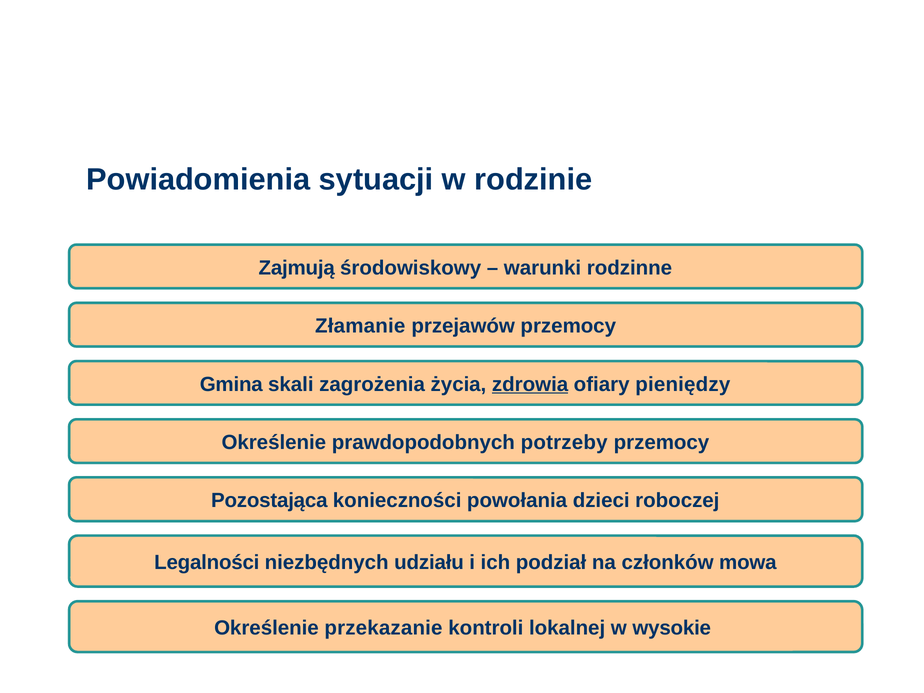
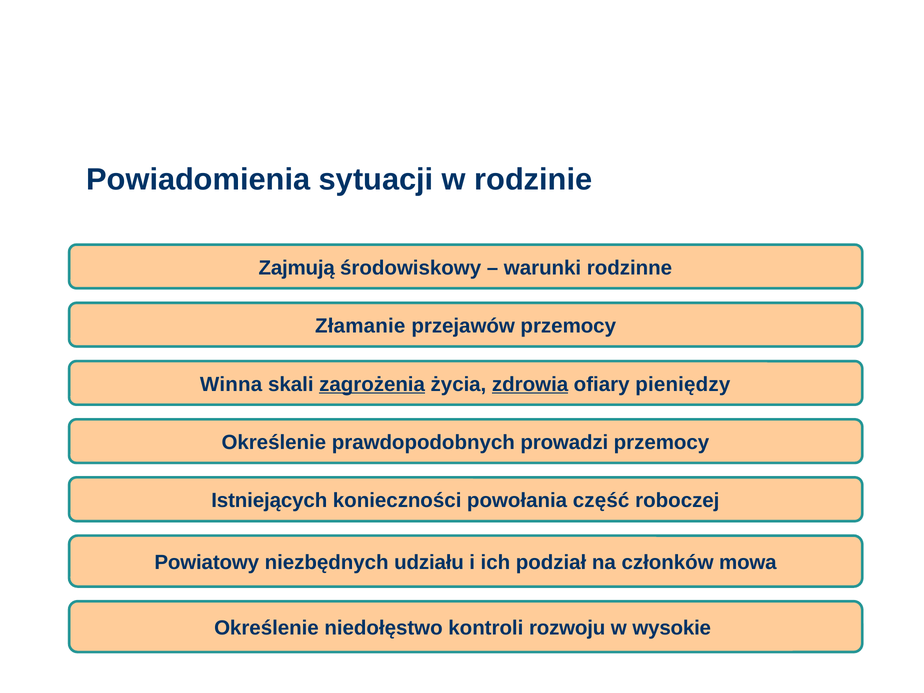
Gmina: Gmina -> Winna
zagrożenia underline: none -> present
potrzeby: potrzeby -> prowadzi
Pozostająca: Pozostająca -> Istniejących
dzieci: dzieci -> część
Legalności: Legalności -> Powiatowy
przekazanie: przekazanie -> niedołęstwo
lokalnej: lokalnej -> rozwoju
